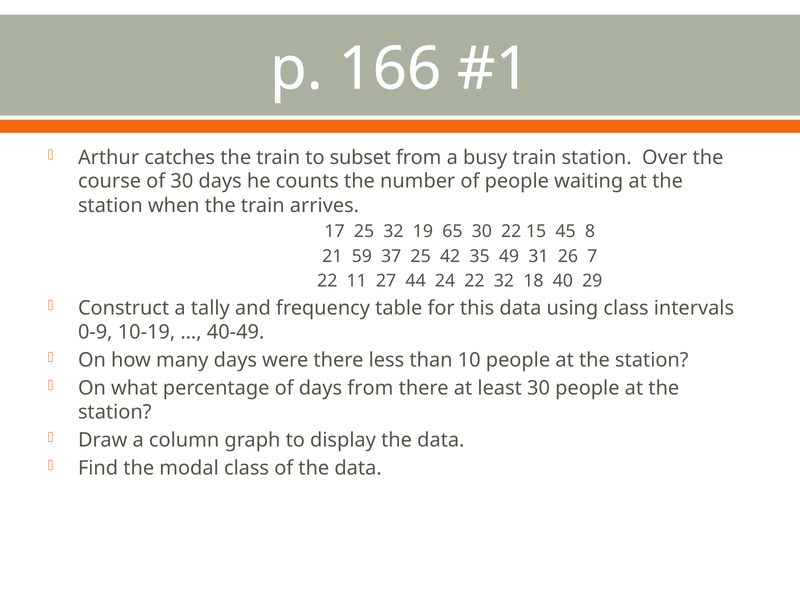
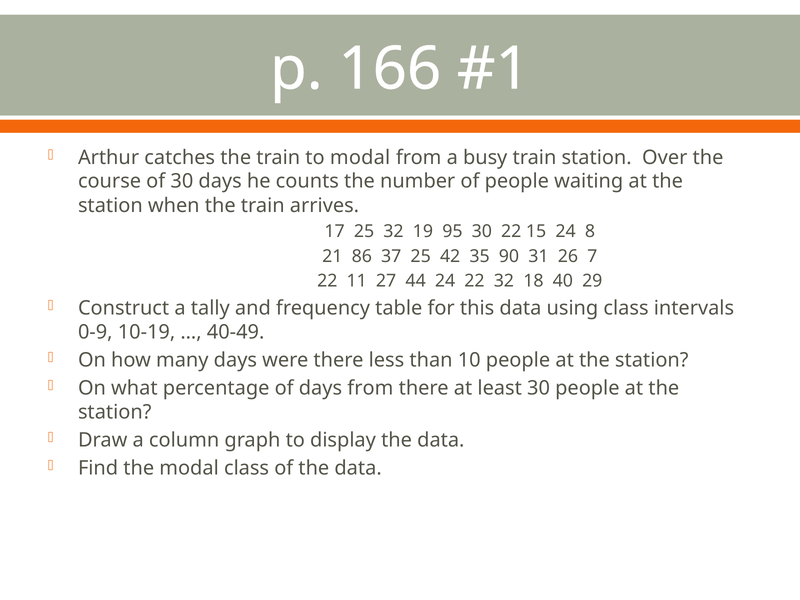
to subset: subset -> modal
65: 65 -> 95
15 45: 45 -> 24
59: 59 -> 86
49: 49 -> 90
